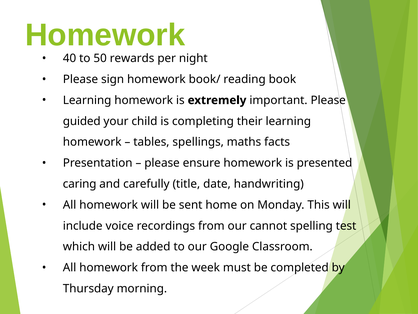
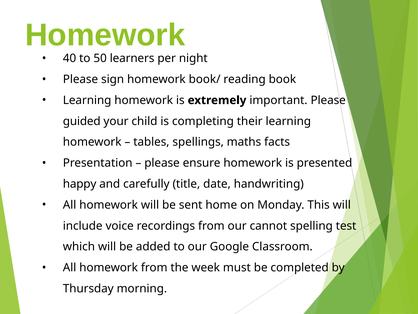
rewards: rewards -> learners
caring: caring -> happy
